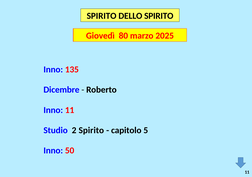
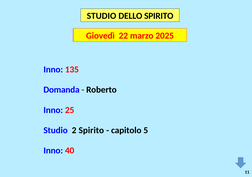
SPIRITO at (102, 16): SPIRITO -> STUDIO
80: 80 -> 22
Dicembre: Dicembre -> Domanda
Inno 11: 11 -> 25
50: 50 -> 40
